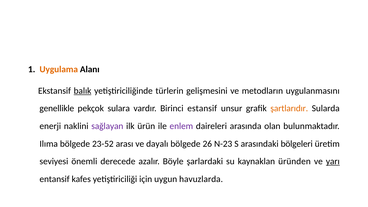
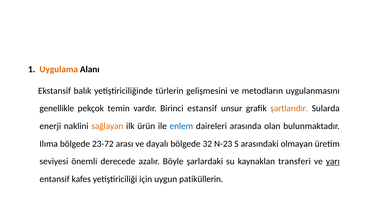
balık underline: present -> none
sulara: sulara -> temin
sağlayan colour: purple -> orange
enlem colour: purple -> blue
23-52: 23-52 -> 23-72
26: 26 -> 32
bölgeleri: bölgeleri -> olmayan
üründen: üründen -> transferi
havuzlarda: havuzlarda -> patiküllerin
